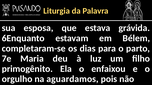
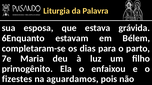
orgulho: orgulho -> fizestes
